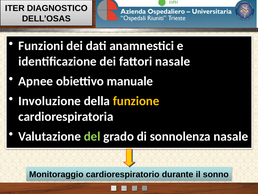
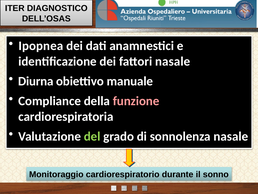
Funzioni: Funzioni -> Ipopnea
Apnee: Apnee -> Diurna
Involuzione: Involuzione -> Compliance
funzione colour: yellow -> pink
